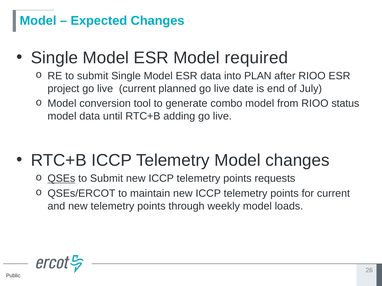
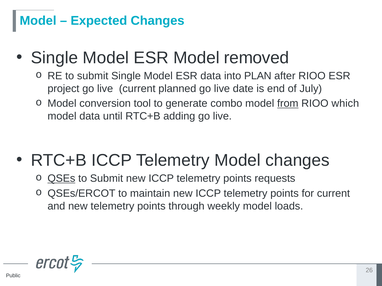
required: required -> removed
from underline: none -> present
status: status -> which
